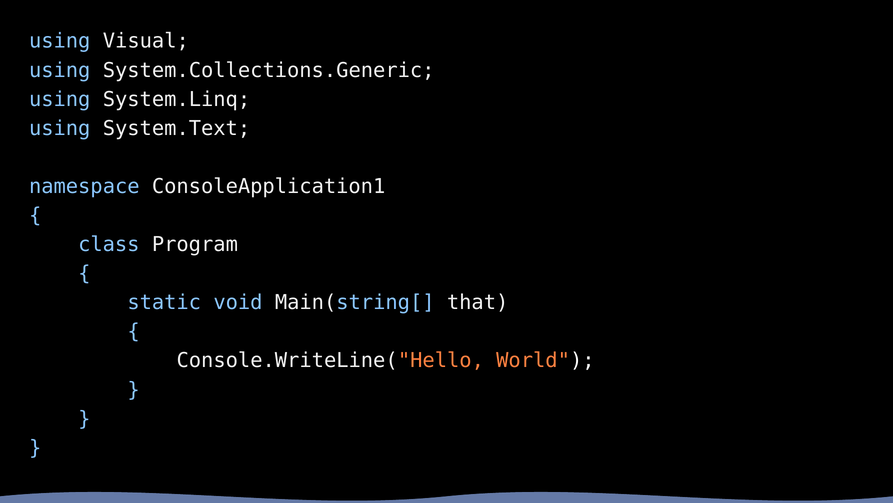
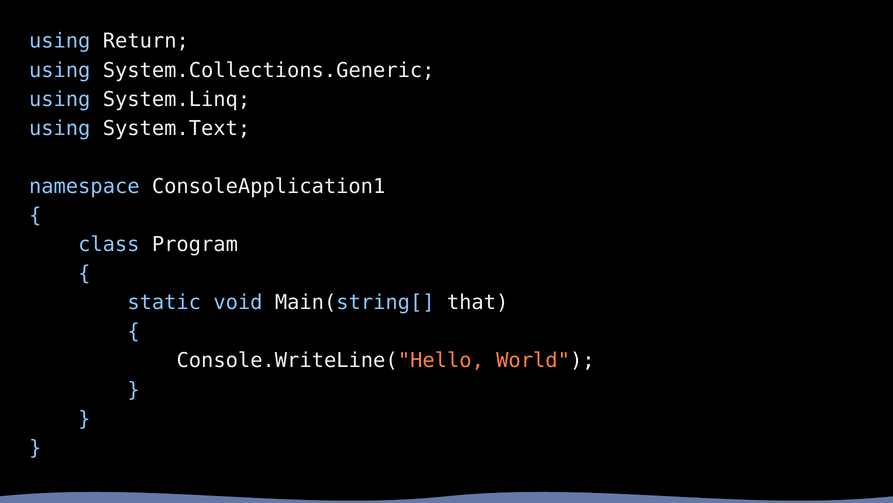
Visual: Visual -> Return
